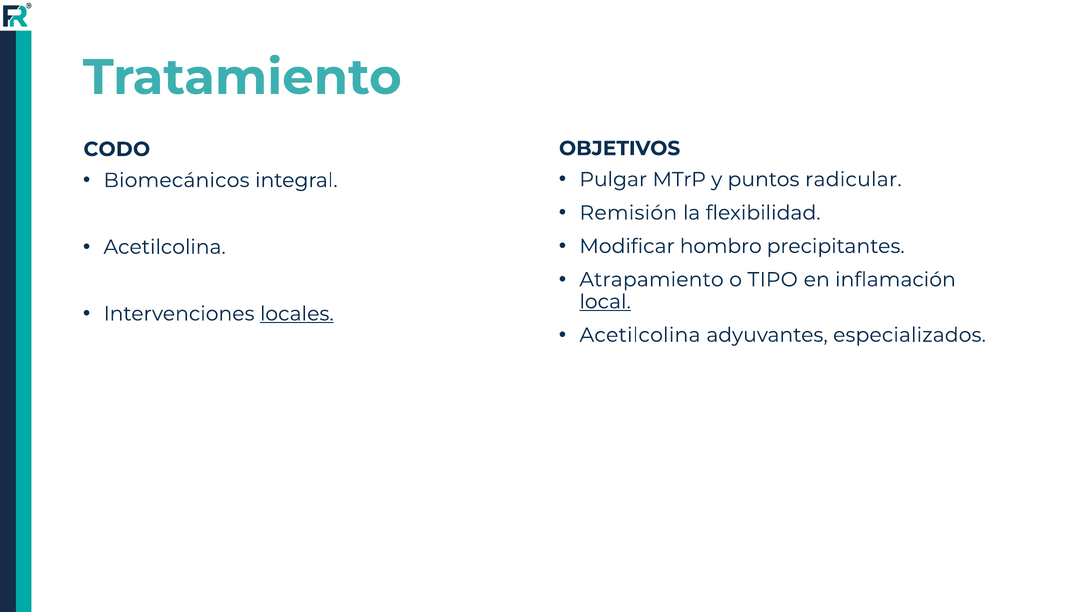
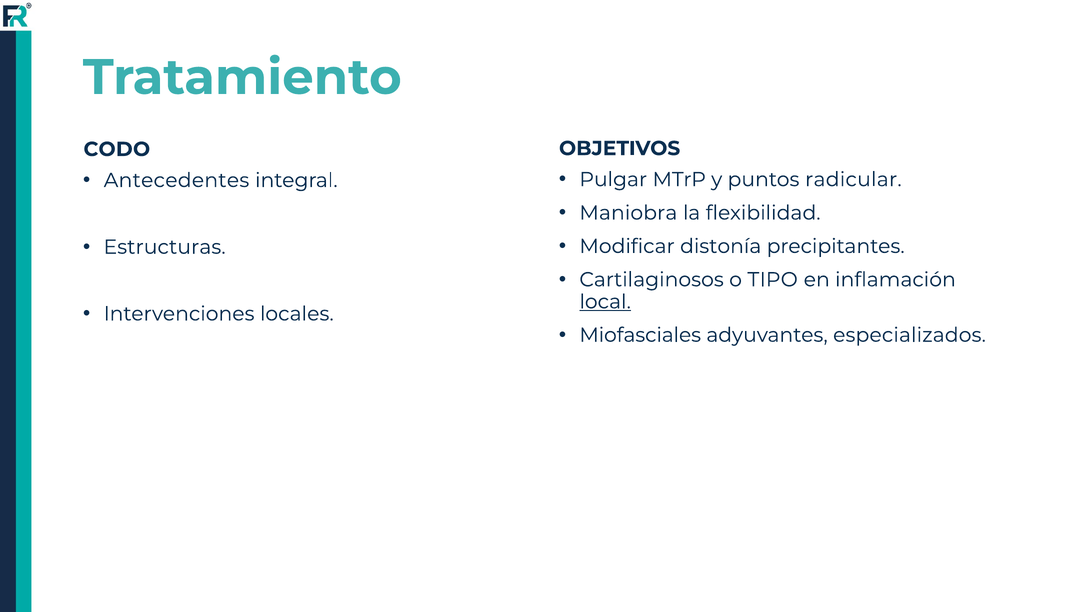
Biomecánicos: Biomecánicos -> Antecedentes
Remisión: Remisión -> Maniobra
hombro: hombro -> distonía
Acetilcolina at (165, 247): Acetilcolina -> Estructuras
Atrapamiento: Atrapamiento -> Cartilaginosos
locales underline: present -> none
Acetilcolina at (640, 335): Acetilcolina -> Miofasciales
